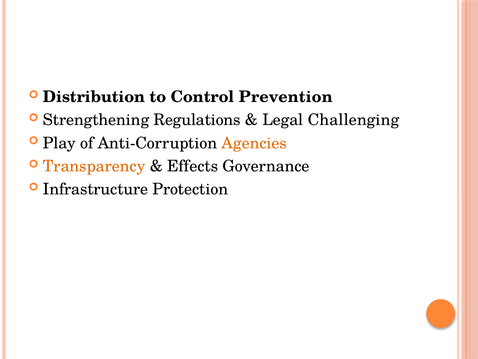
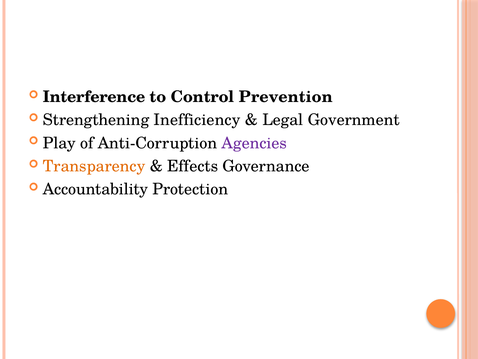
Distribution: Distribution -> Interference
Regulations: Regulations -> Inefficiency
Challenging: Challenging -> Government
Agencies colour: orange -> purple
Infrastructure: Infrastructure -> Accountability
